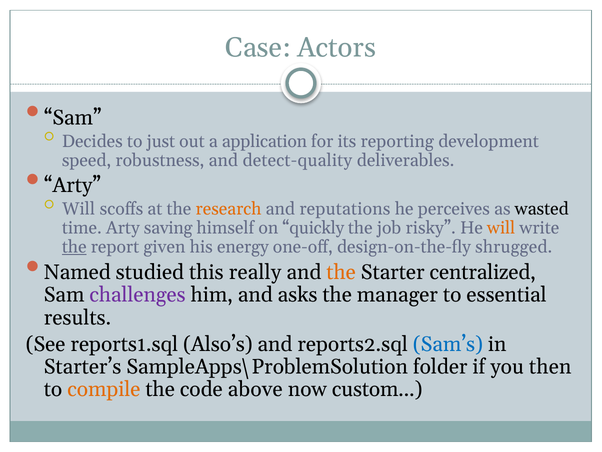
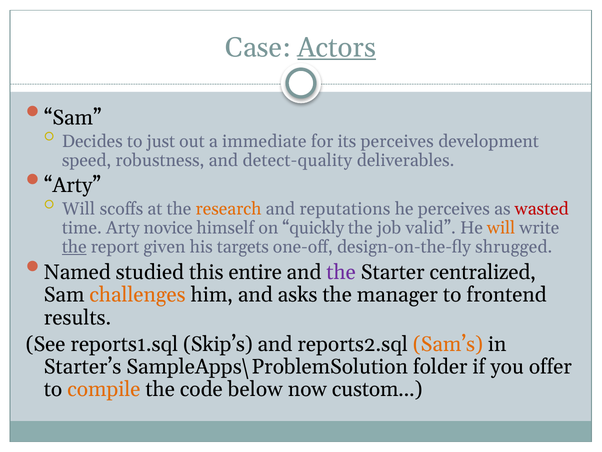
Actors underline: none -> present
application: application -> immediate
its reporting: reporting -> perceives
wasted colour: black -> red
saving: saving -> novice
risky: risky -> valid
energy: energy -> targets
really: really -> entire
the at (341, 272) colour: orange -> purple
challenges colour: purple -> orange
essential: essential -> frontend
Also’s: Also’s -> Skip’s
Sam’s colour: blue -> orange
then: then -> offer
above: above -> below
